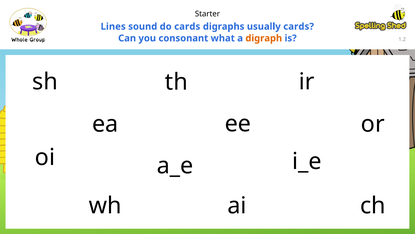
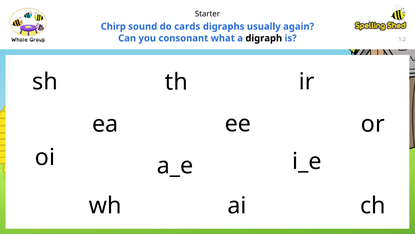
Lines: Lines -> Chirp
usually cards: cards -> again
digraph colour: orange -> black
